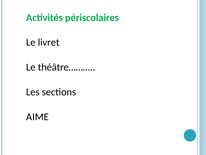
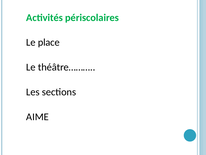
livret: livret -> place
